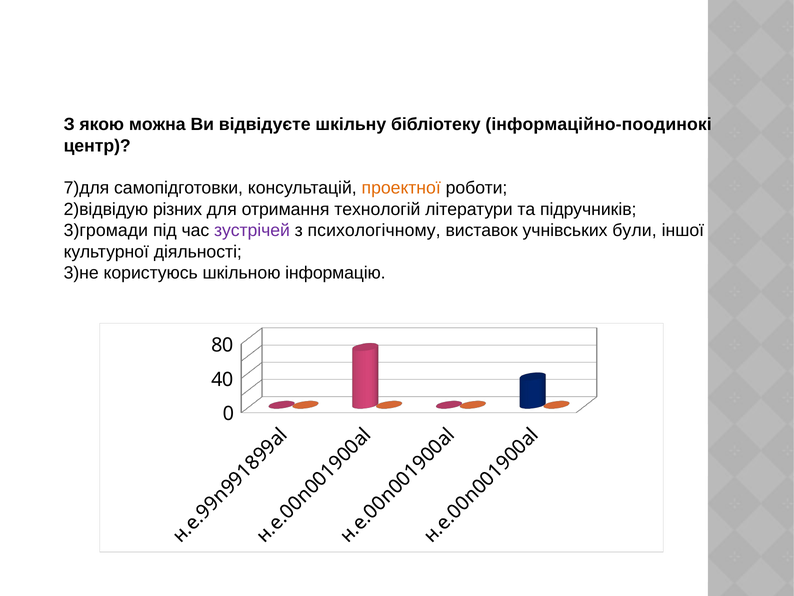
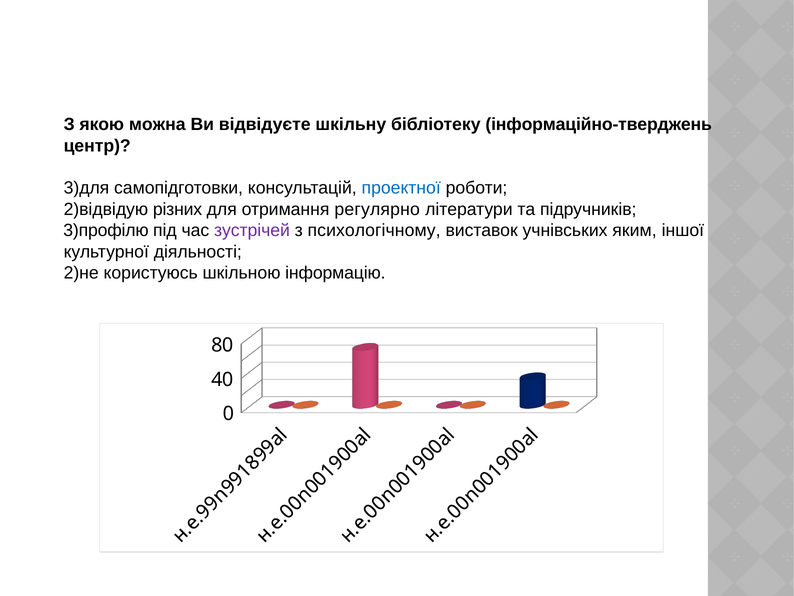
інформаційно-поодинокі: інформаційно-поодинокі -> інформаційно-тверджень
7)для: 7)для -> 3)для
проектної colour: orange -> blue
технологій: технологій -> регулярно
3)громади: 3)громади -> 3)профілю
були: були -> яким
3)не: 3)не -> 2)не
